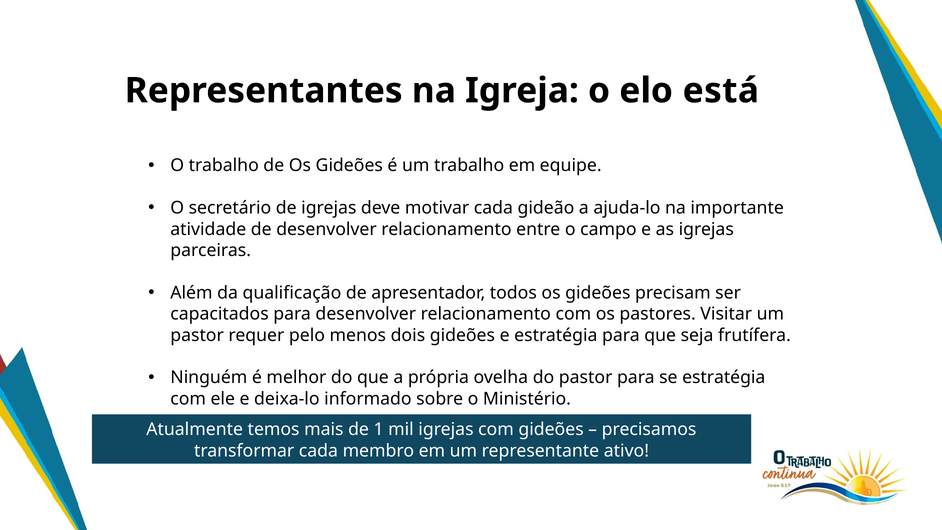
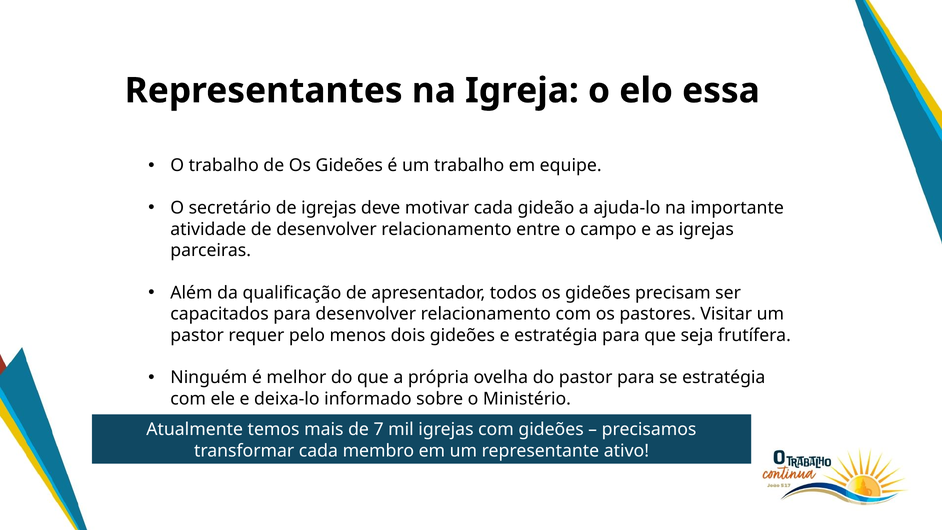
está: está -> essa
1: 1 -> 7
